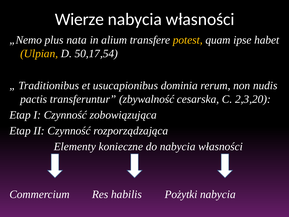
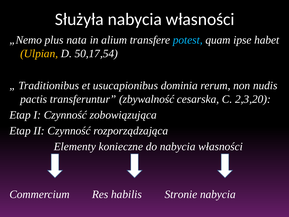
Wierze: Wierze -> Służyła
potest colour: yellow -> light blue
Pożytki: Pożytki -> Stronie
